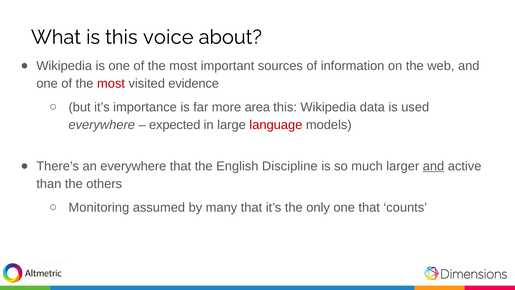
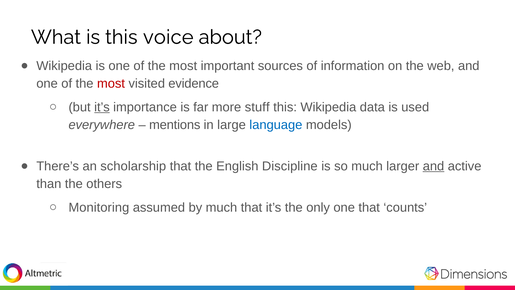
it’s at (102, 107) underline: none -> present
area: area -> stuff
expected: expected -> mentions
language colour: red -> blue
an everywhere: everywhere -> scholarship
by many: many -> much
